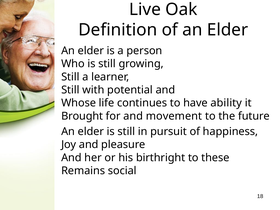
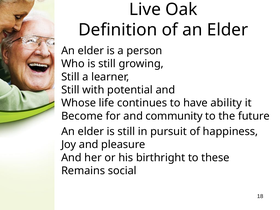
Brought: Brought -> Become
movement: movement -> community
